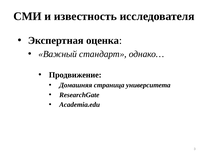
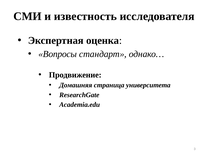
Важный: Важный -> Вопросы
